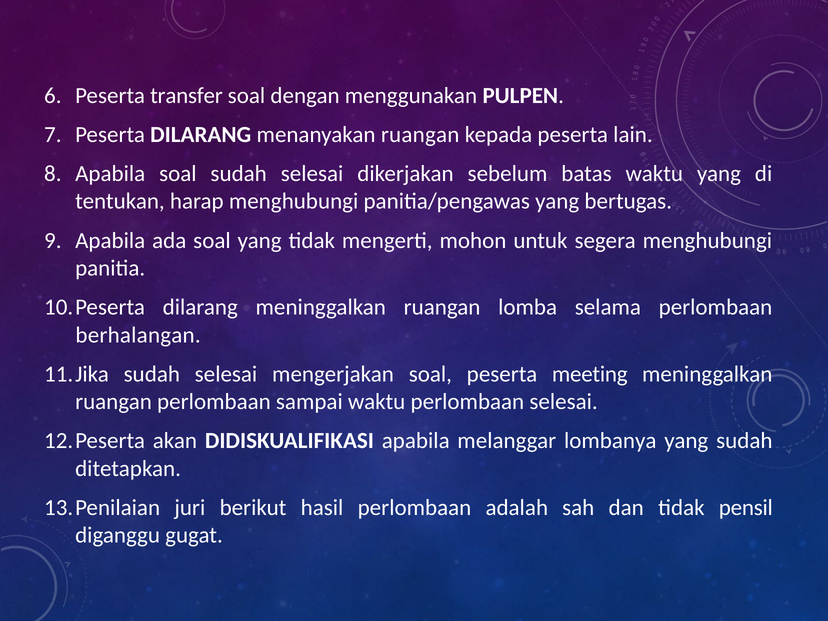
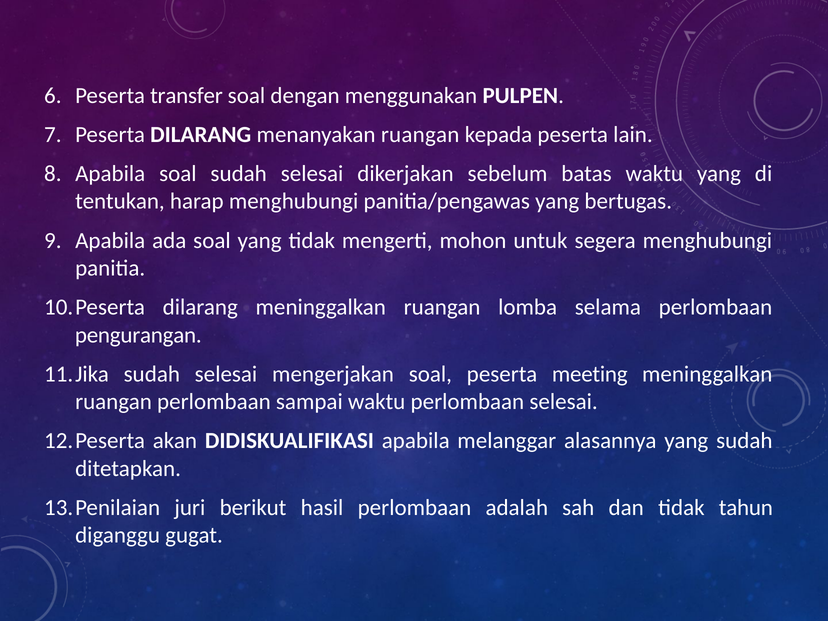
berhalangan: berhalangan -> pengurangan
lombanya: lombanya -> alasannya
pensil: pensil -> tahun
